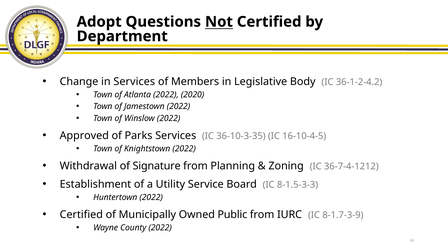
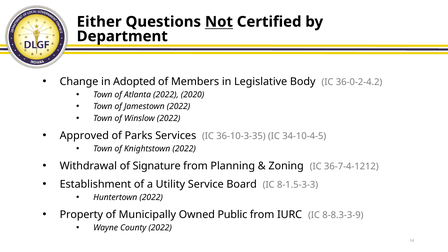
Adopt: Adopt -> Either
in Services: Services -> Adopted
36-1-2-4.2: 36-1-2-4.2 -> 36-0-2-4.2
16-10-4-5: 16-10-4-5 -> 34-10-4-5
Certified at (81, 215): Certified -> Property
8-1.7-3-9: 8-1.7-3-9 -> 8-8.3-3-9
